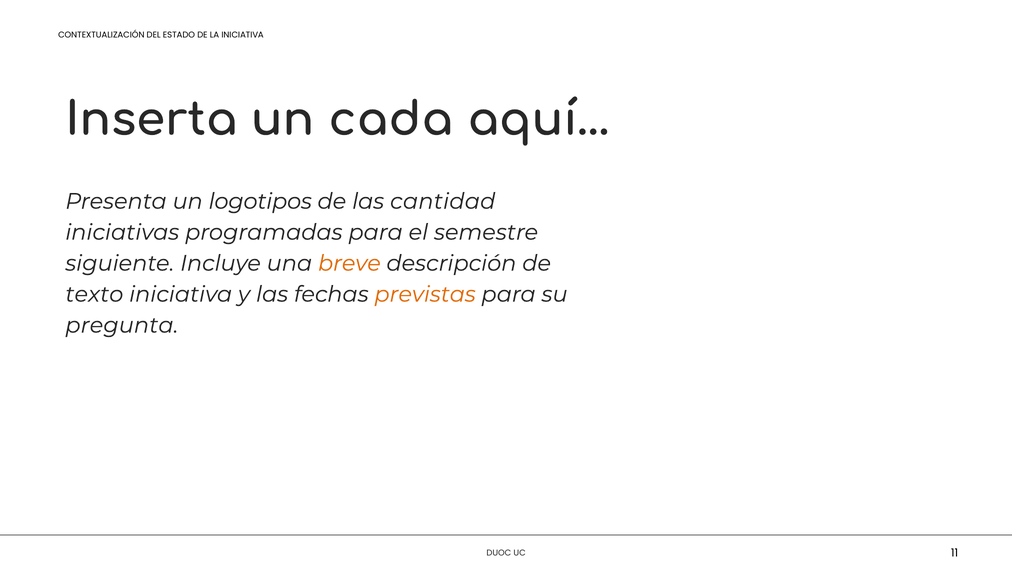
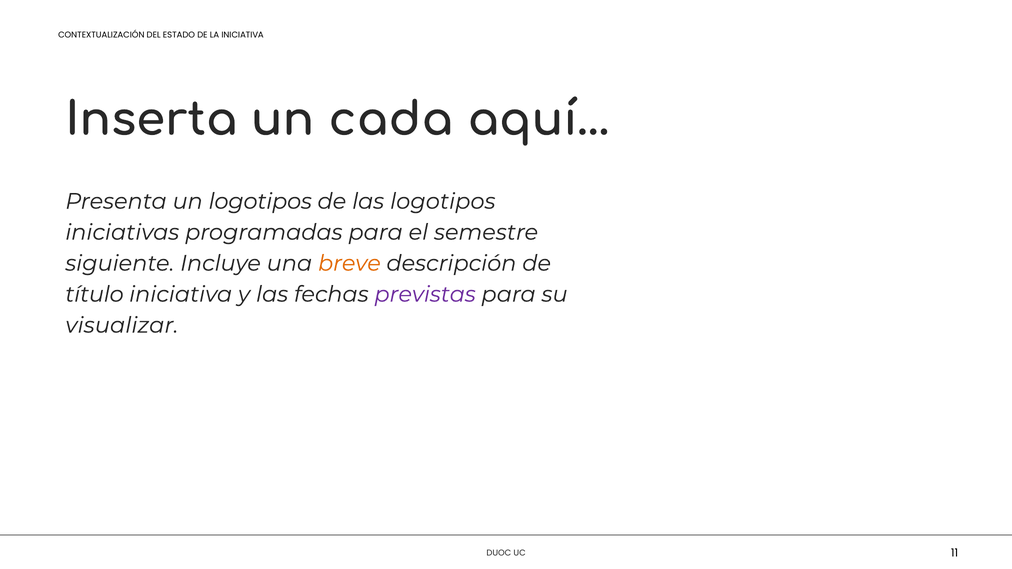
las cantidad: cantidad -> logotipos
texto: texto -> título
previstas colour: orange -> purple
pregunta: pregunta -> visualizar
